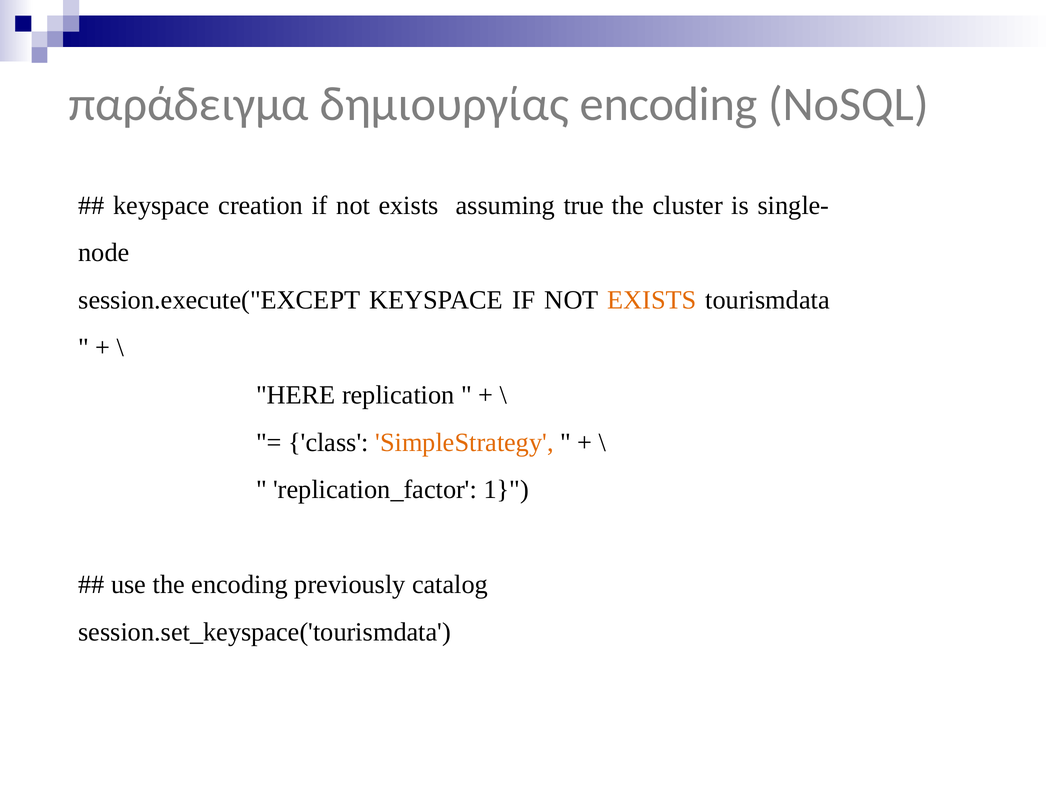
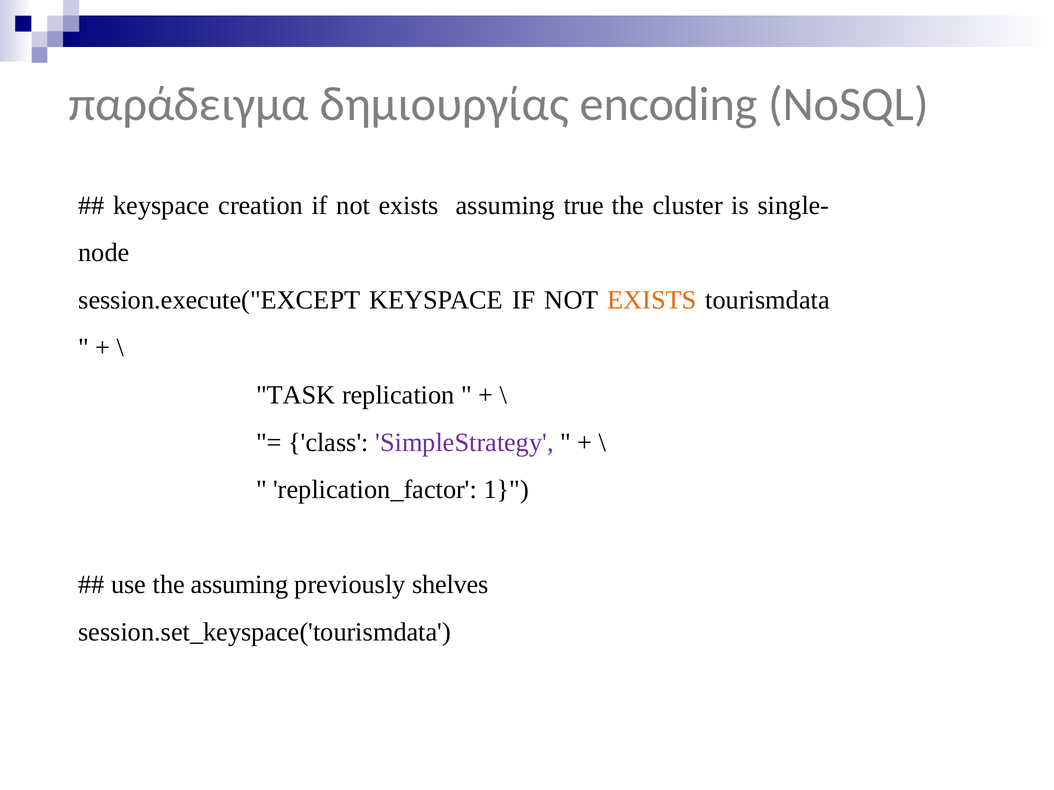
HERE: HERE -> TASK
SimpleStrategy colour: orange -> purple
the encoding: encoding -> assuming
catalog: catalog -> shelves
